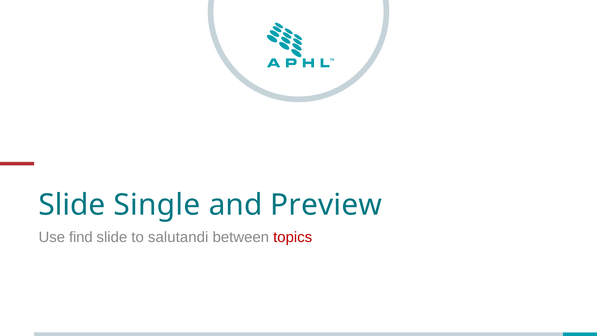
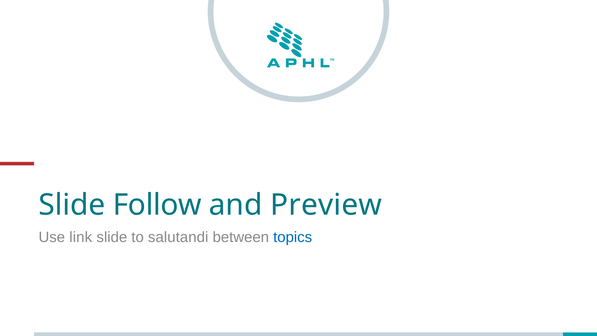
Single: Single -> Follow
find: find -> link
topics colour: red -> blue
